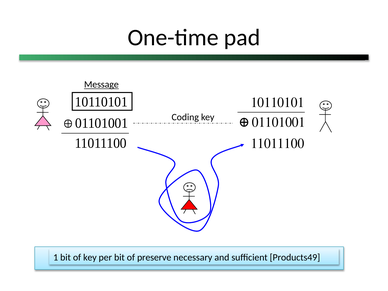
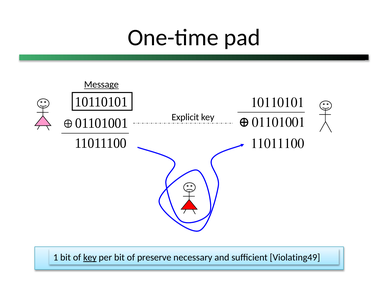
Coding: Coding -> Explicit
key at (90, 257) underline: none -> present
Products49: Products49 -> Violating49
